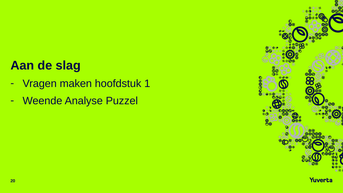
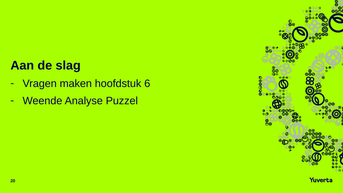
1: 1 -> 6
